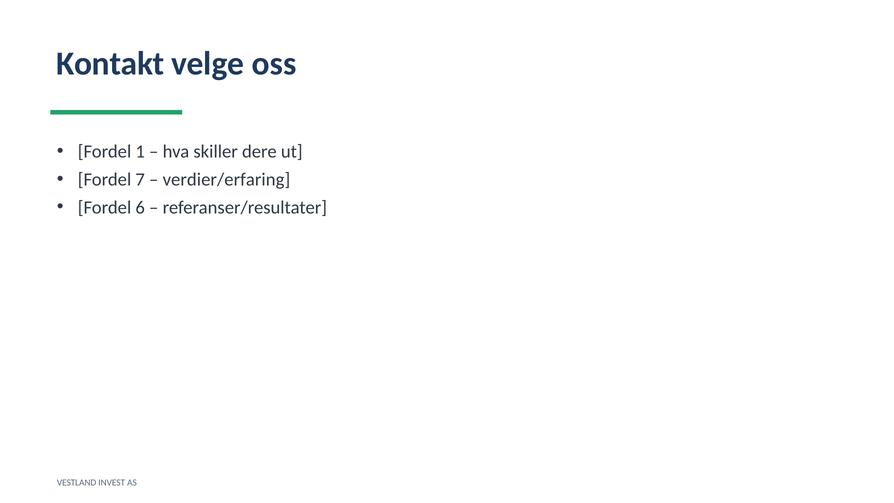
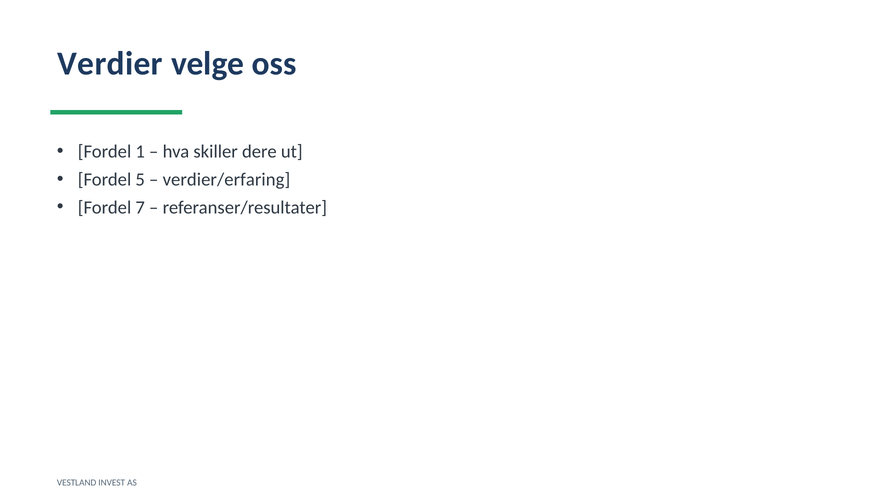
Kontakt: Kontakt -> Verdier
7: 7 -> 5
6: 6 -> 7
